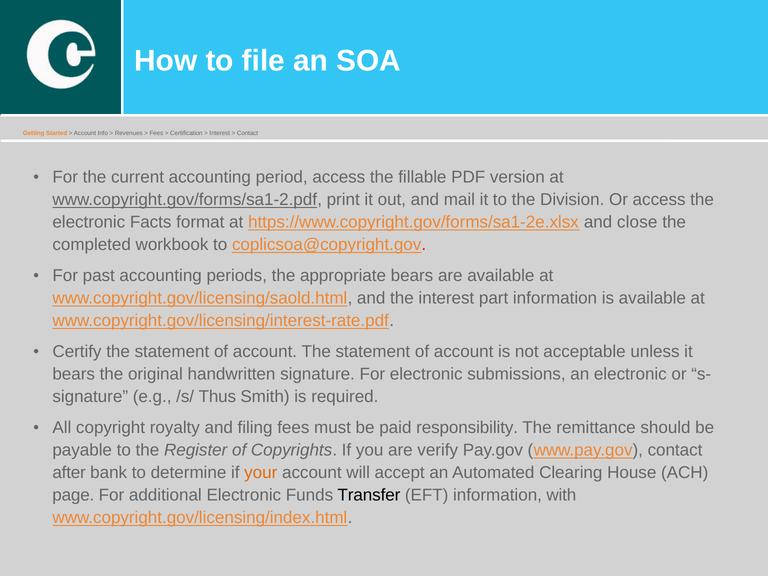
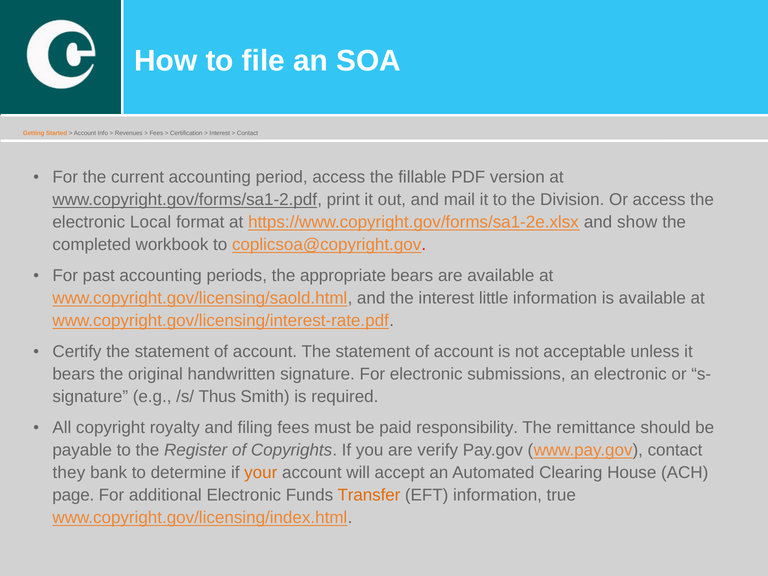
Facts: Facts -> Local
close: close -> show
part: part -> little
after: after -> they
Transfer colour: black -> orange
with: with -> true
